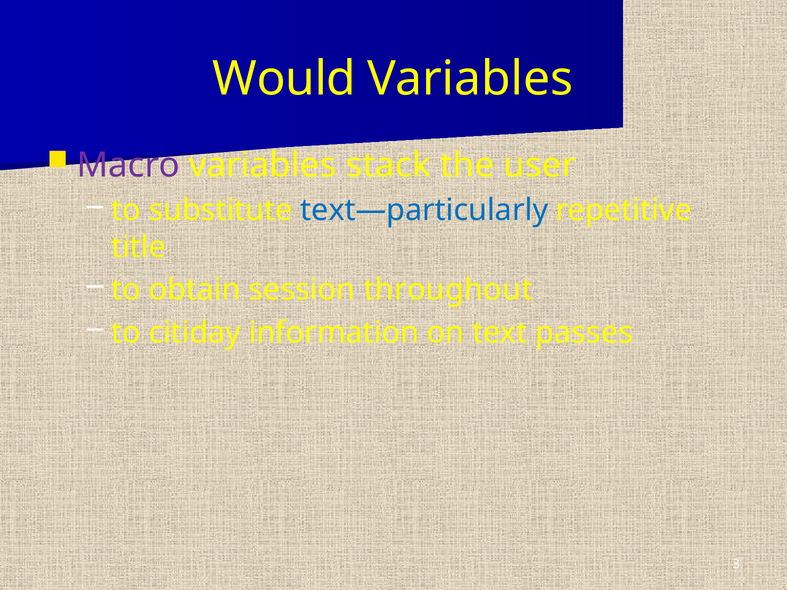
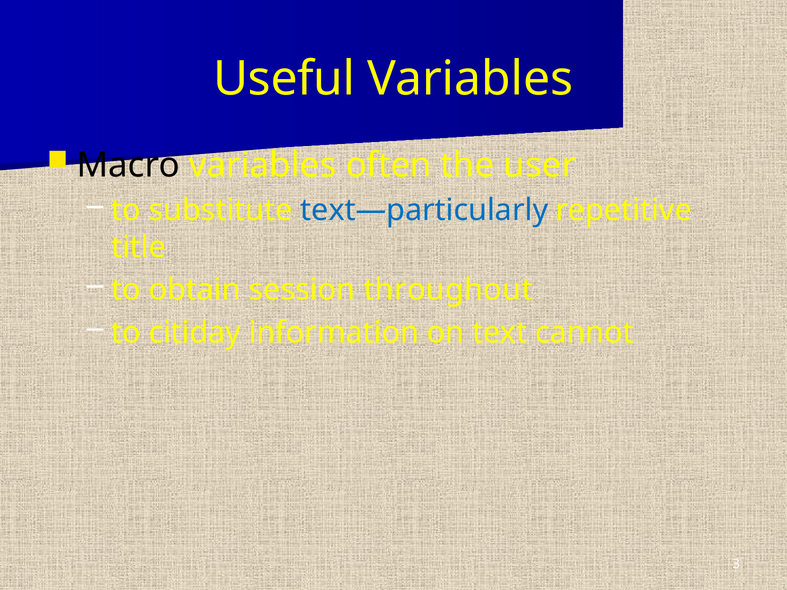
Would: Would -> Useful
Macro colour: purple -> black
stack: stack -> often
passes: passes -> cannot
